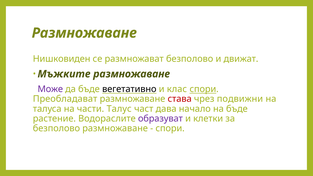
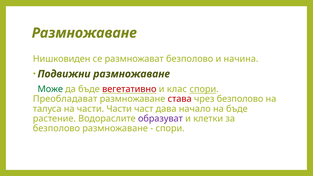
движат: движат -> начина
Мъжките: Мъжките -> Подвижни
Може colour: purple -> green
вегетативно colour: black -> red
чрез подвижни: подвижни -> безполово
части Талус: Талус -> Части
